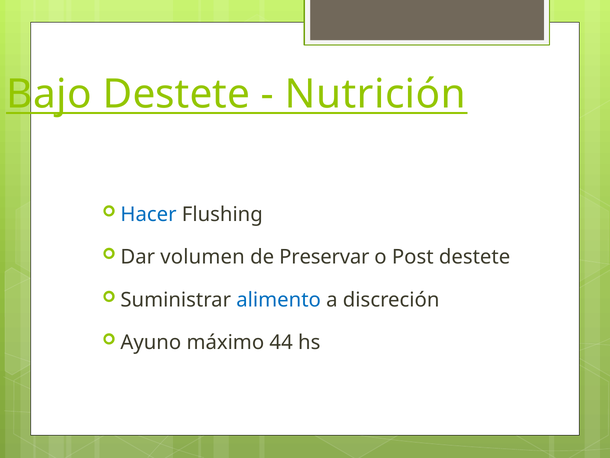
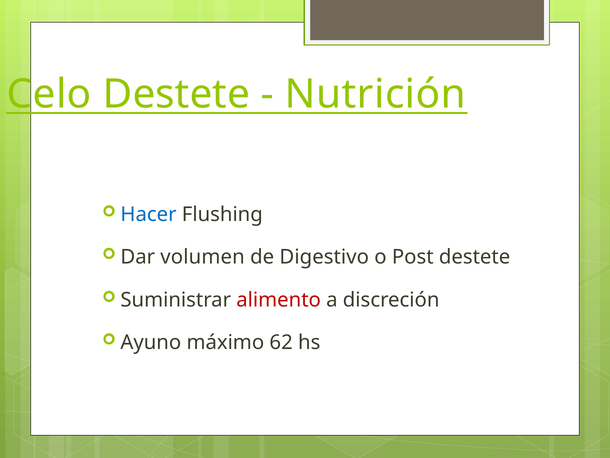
Bajo: Bajo -> Celo
Preservar: Preservar -> Digestivo
alimento colour: blue -> red
44: 44 -> 62
